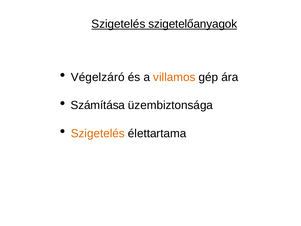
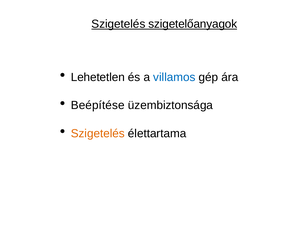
Végelzáró: Végelzáró -> Lehetetlen
villamos colour: orange -> blue
Számítása: Számítása -> Beépítése
